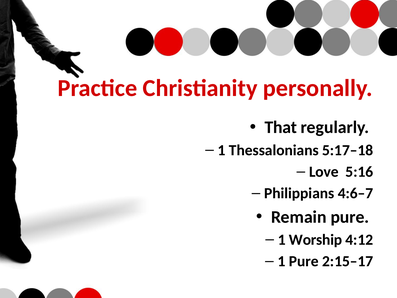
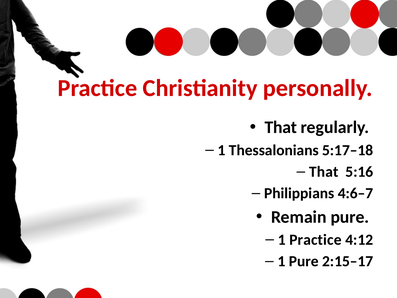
Love at (324, 172): Love -> That
1 Worship: Worship -> Practice
